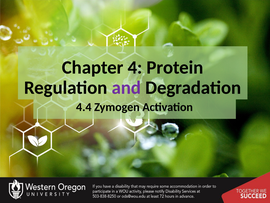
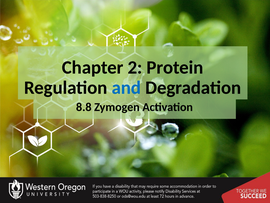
4: 4 -> 2
and colour: purple -> blue
4.4: 4.4 -> 8.8
